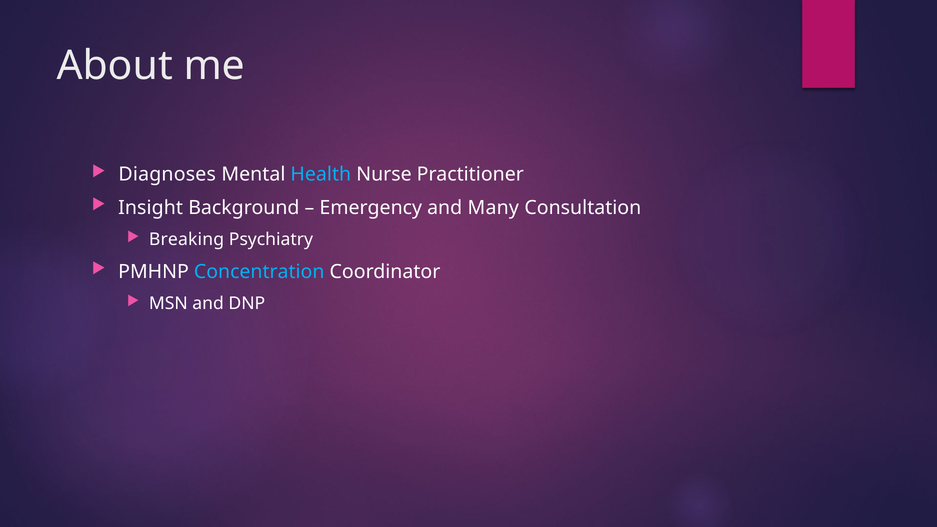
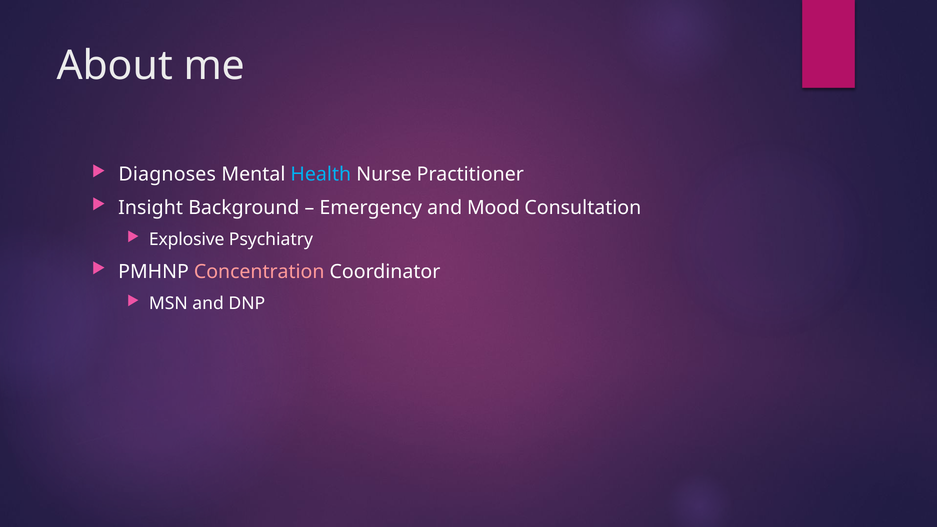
Many: Many -> Mood
Breaking: Breaking -> Explosive
Concentration colour: light blue -> pink
